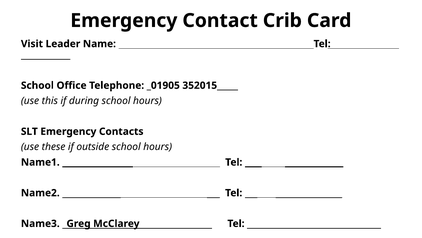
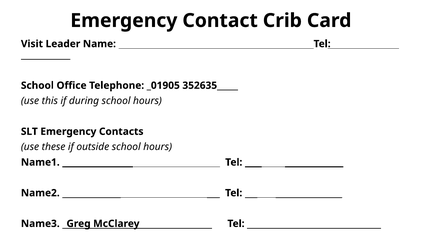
352015_____: 352015_____ -> 352635_____
